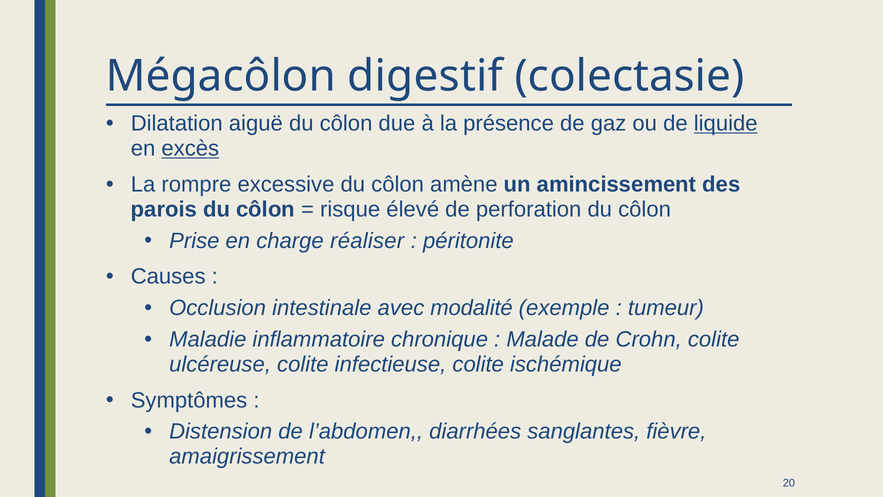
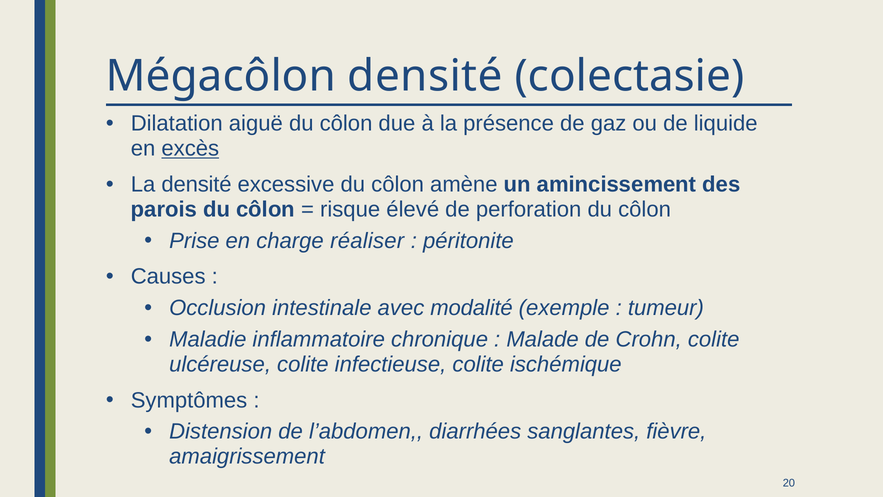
Mégacôlon digestif: digestif -> densité
liquide underline: present -> none
La rompre: rompre -> densité
